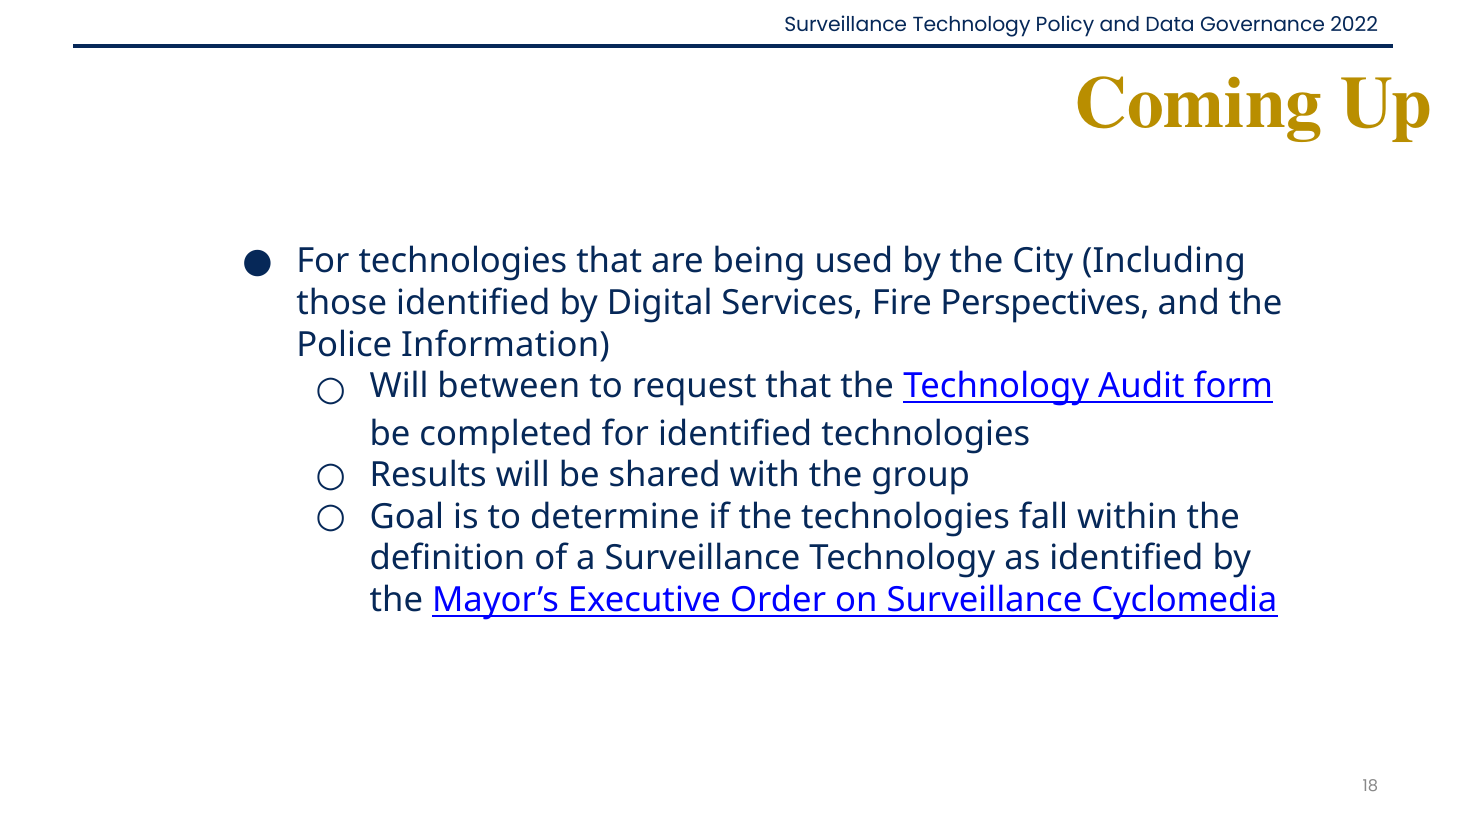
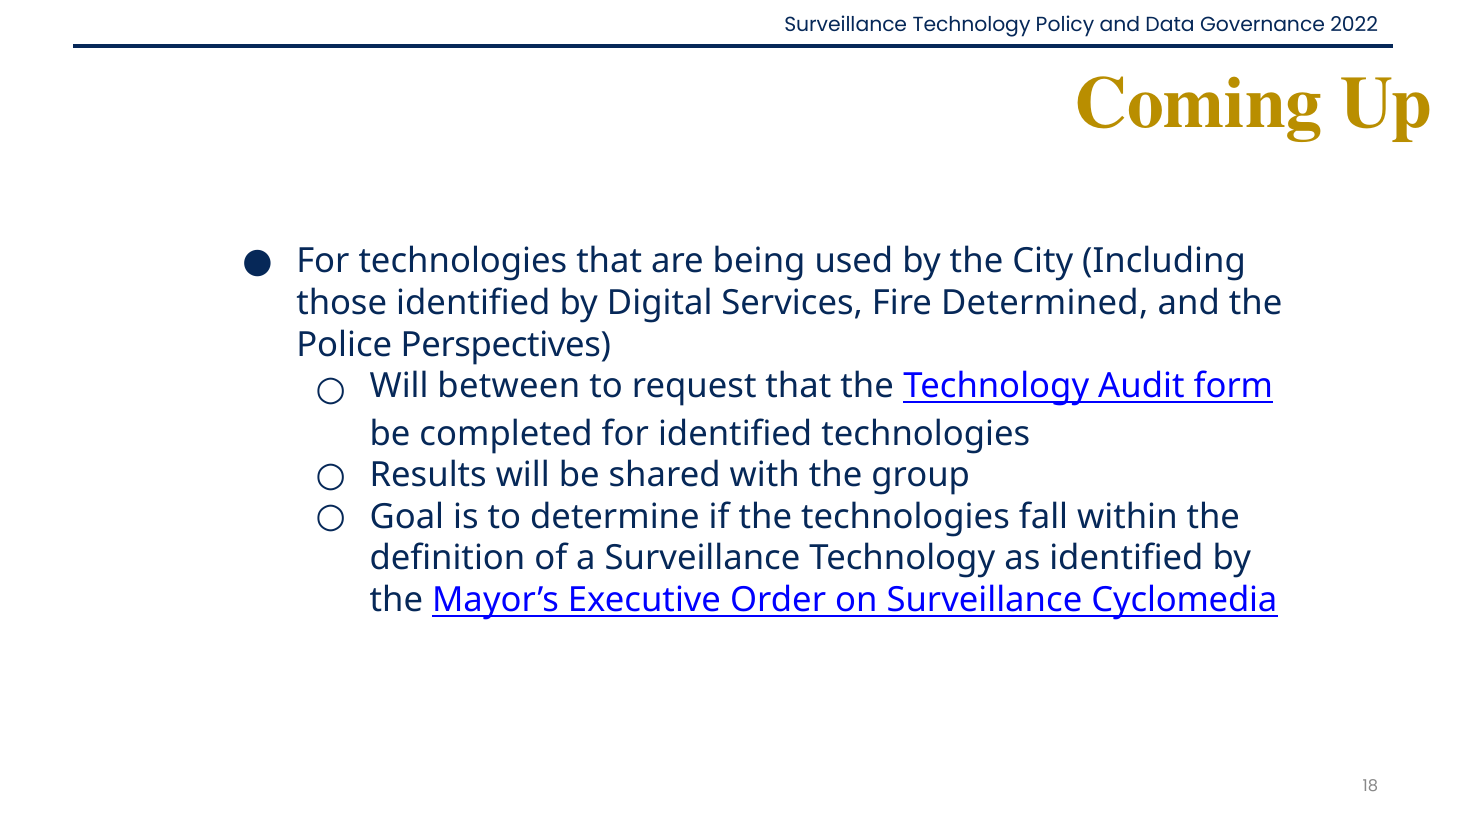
Perspectives: Perspectives -> Determined
Information: Information -> Perspectives
